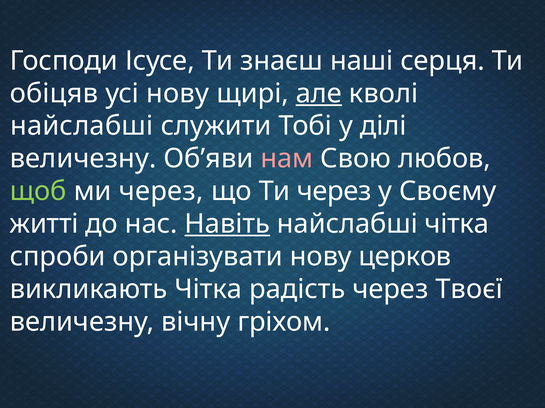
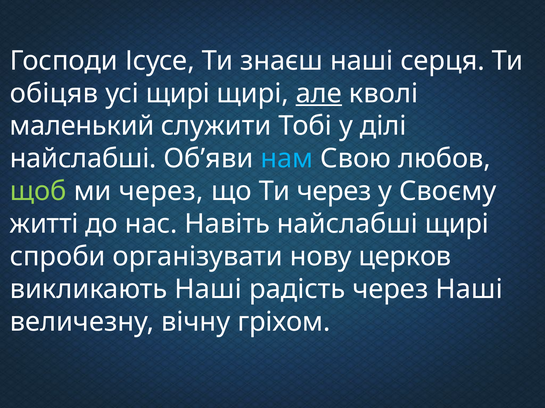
усі нову: нову -> щирі
найслабші at (82, 126): найслабші -> маленький
величезну at (83, 159): величезну -> найслабші
нам colour: pink -> light blue
Навіть underline: present -> none
найслабші чітка: чітка -> щирі
викликають Чітка: Чітка -> Наші
через Твоєї: Твоєї -> Наші
